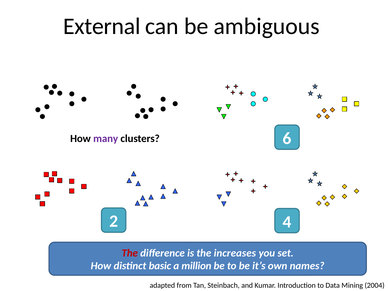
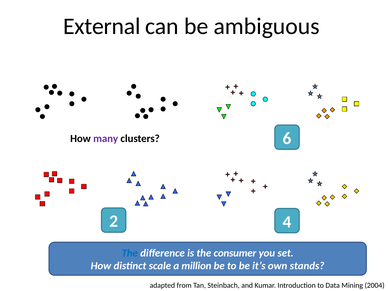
The at (130, 253) colour: red -> blue
increases: increases -> consumer
basic: basic -> scale
names: names -> stands
